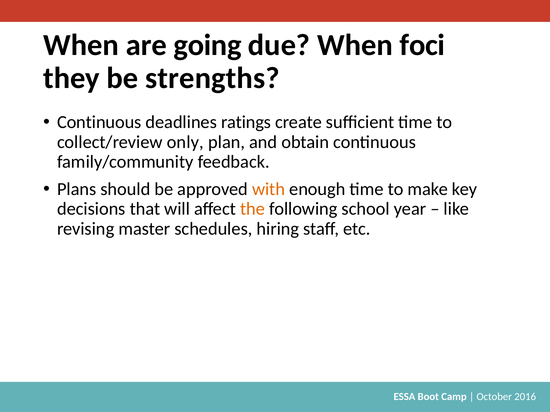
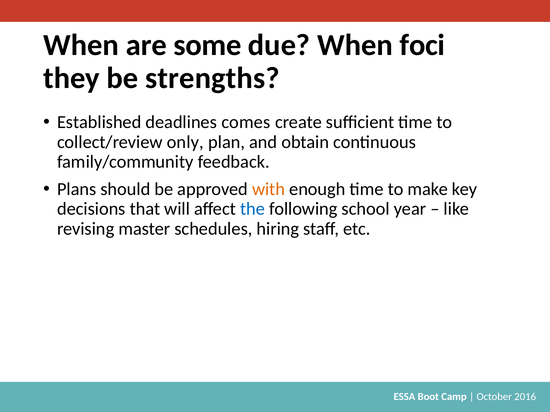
going: going -> some
Continuous at (99, 122): Continuous -> Established
ratings: ratings -> comes
the colour: orange -> blue
